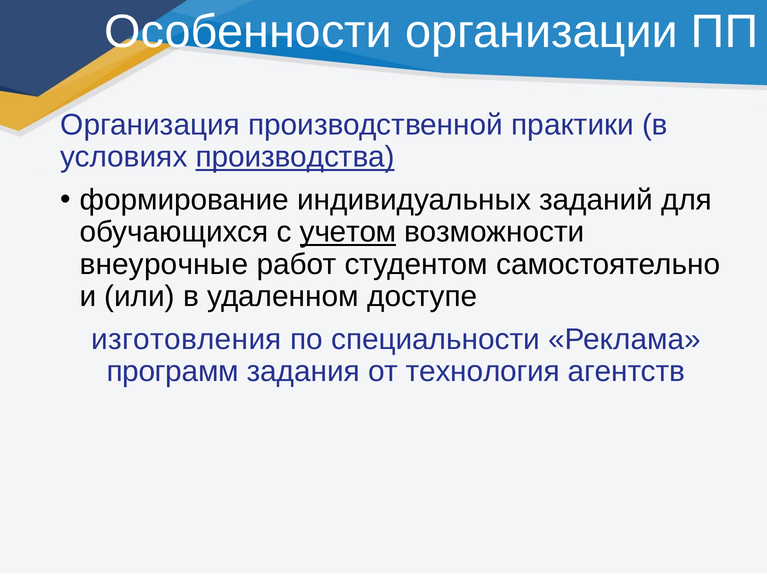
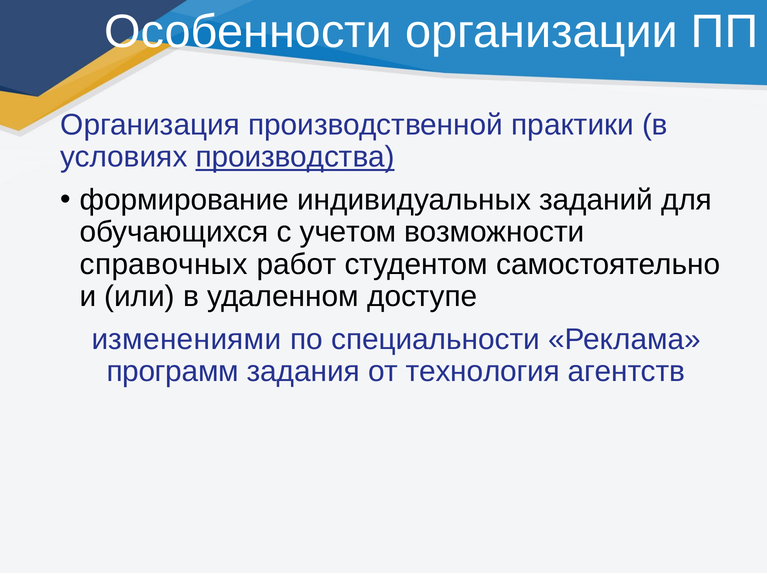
учетом underline: present -> none
внеурочные: внеурочные -> справочных
изготовления: изготовления -> изменениями
